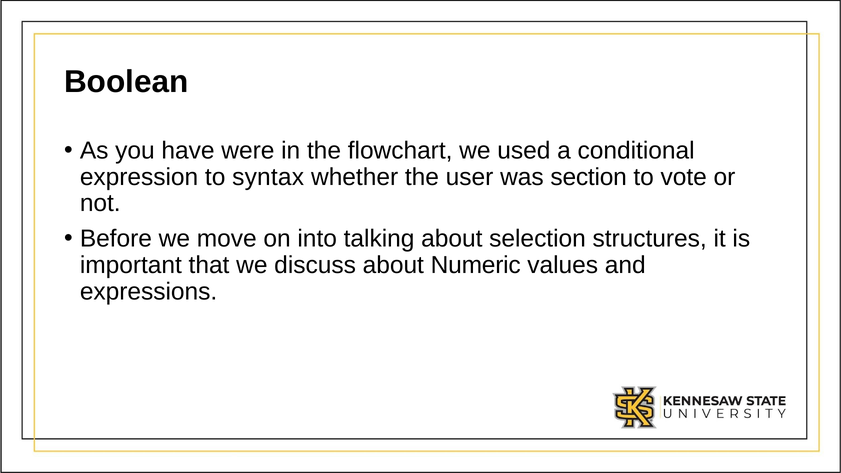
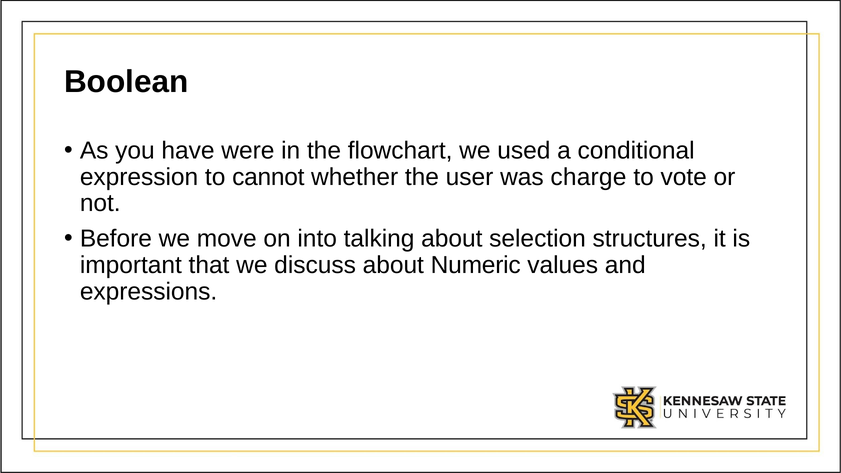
syntax: syntax -> cannot
section: section -> charge
